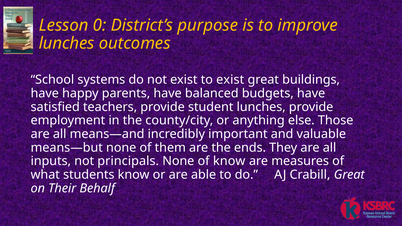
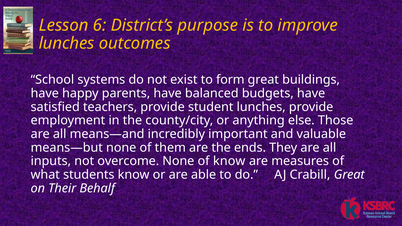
0: 0 -> 6
to exist: exist -> form
principals: principals -> overcome
